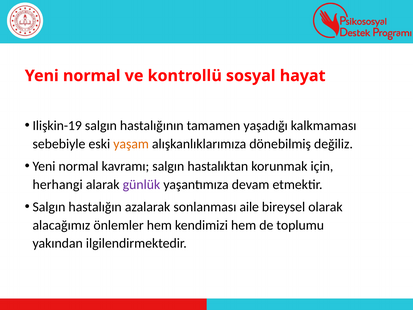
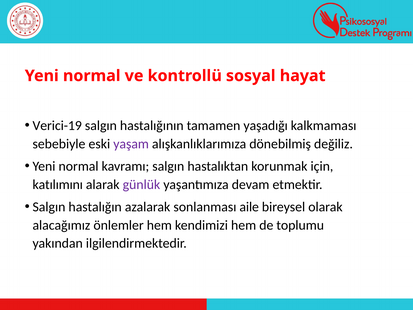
Ilişkin-19: Ilişkin-19 -> Verici-19
yaşam colour: orange -> purple
herhangi: herhangi -> katılımını
